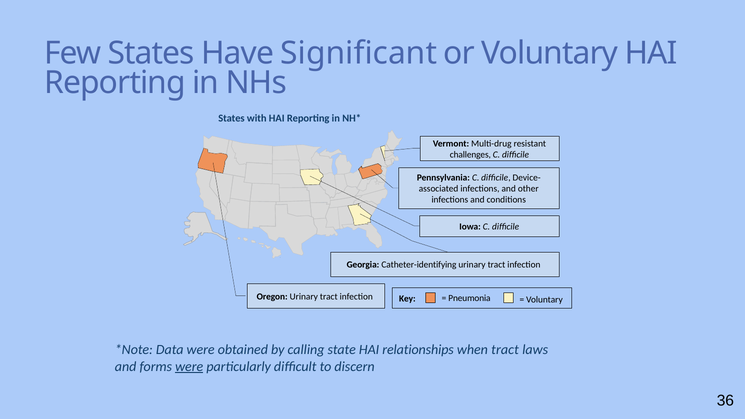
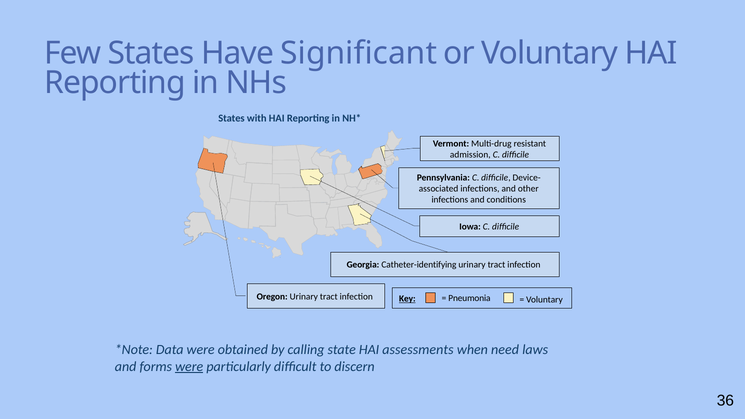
challenges: challenges -> admission
Key underline: none -> present
relationships: relationships -> assessments
when tract: tract -> need
